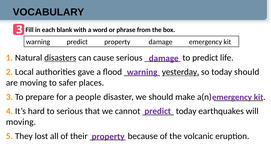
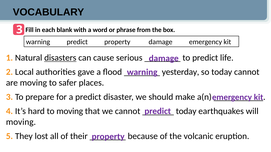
yesterday underline: present -> none
today should: should -> cannot
a people: people -> predict
to serious: serious -> moving
